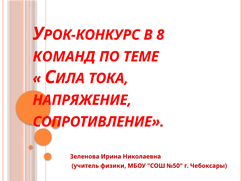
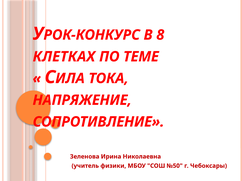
КОМАНД: КОМАНД -> КЛЕТКАХ
